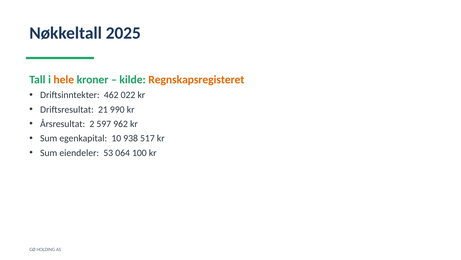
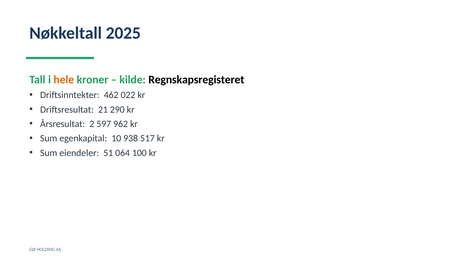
Regnskapsregisteret colour: orange -> black
990: 990 -> 290
53: 53 -> 51
